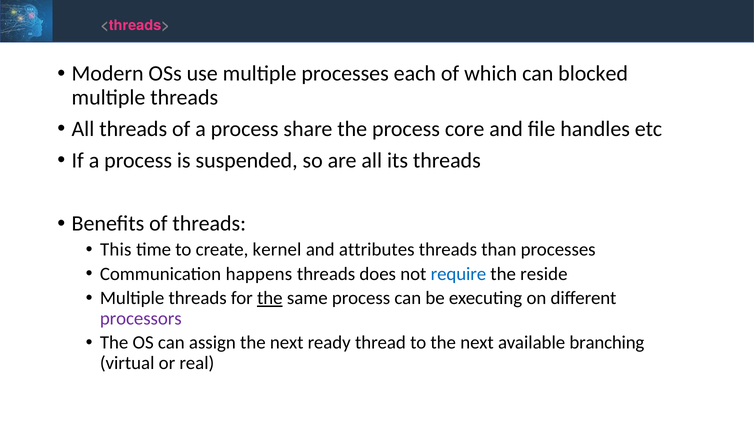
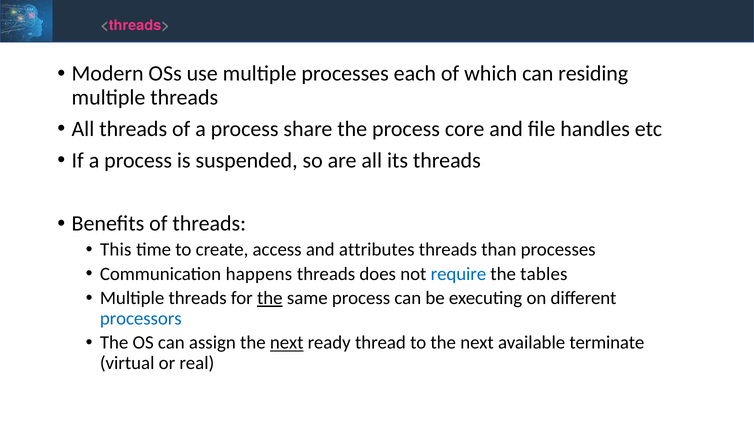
blocked: blocked -> residing
kernel: kernel -> access
reside: reside -> tables
processors colour: purple -> blue
next at (287, 343) underline: none -> present
branching: branching -> terminate
